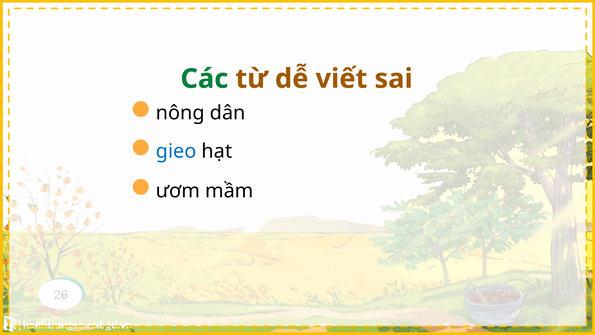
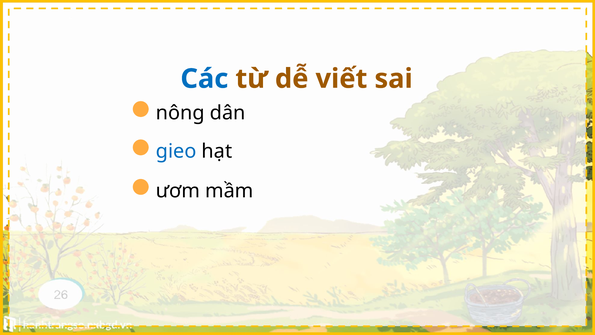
Các colour: green -> blue
